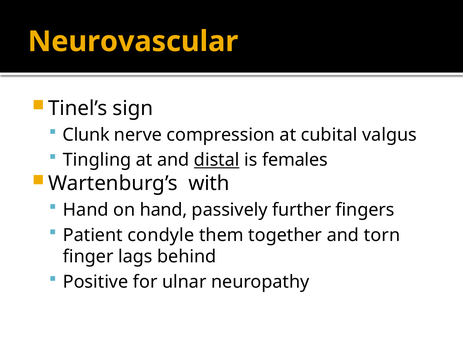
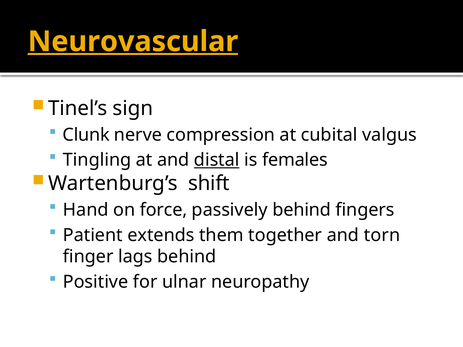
Neurovascular underline: none -> present
with: with -> shift
on hand: hand -> force
passively further: further -> behind
condyle: condyle -> extends
